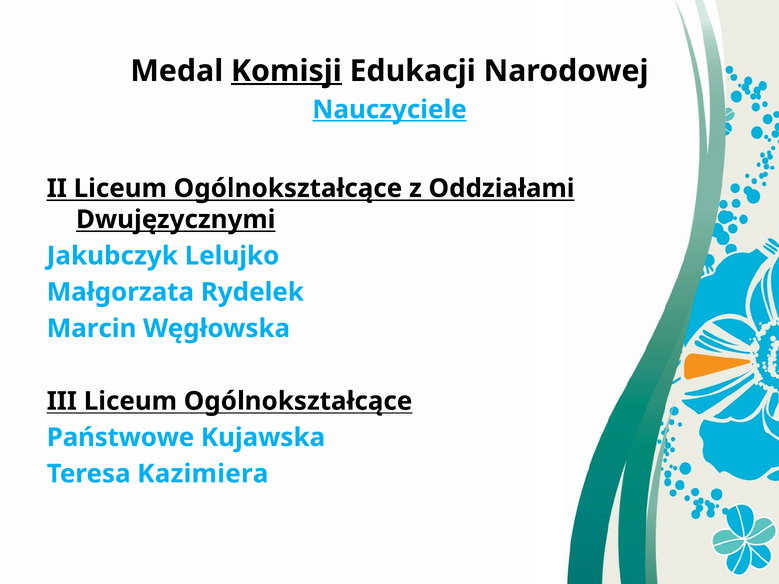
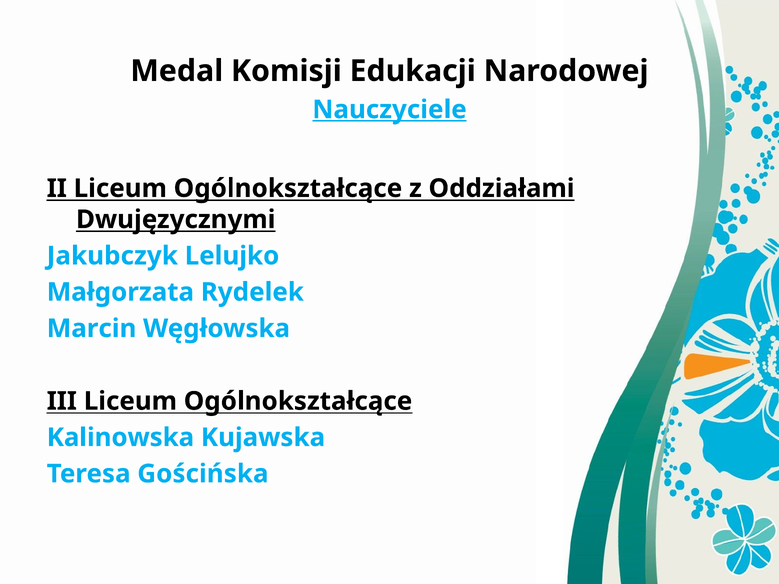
Komisji underline: present -> none
Państwowe: Państwowe -> Kalinowska
Kazimiera: Kazimiera -> Gościńska
